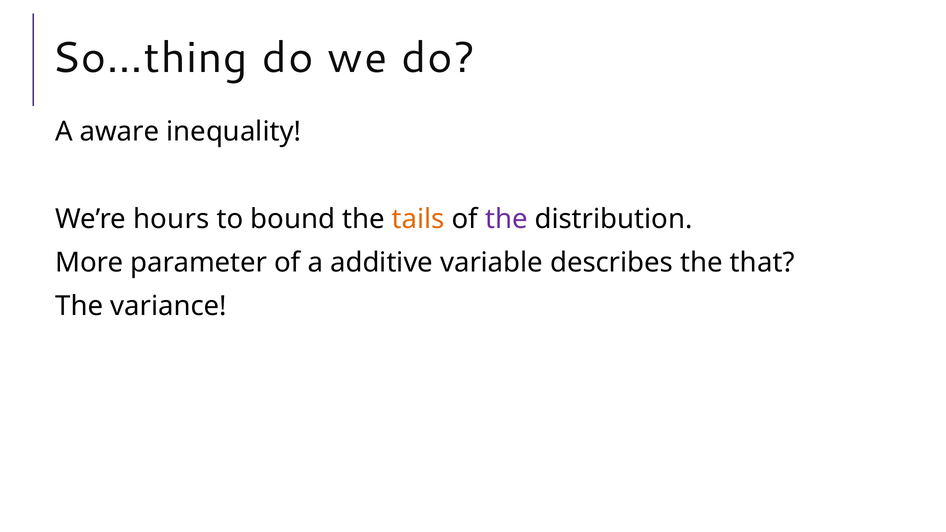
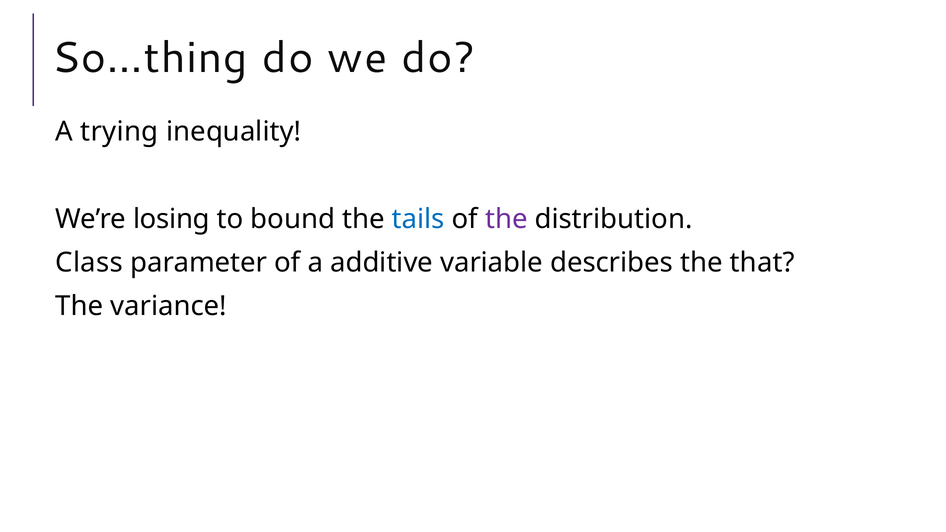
aware: aware -> trying
hours: hours -> losing
tails colour: orange -> blue
More: More -> Class
